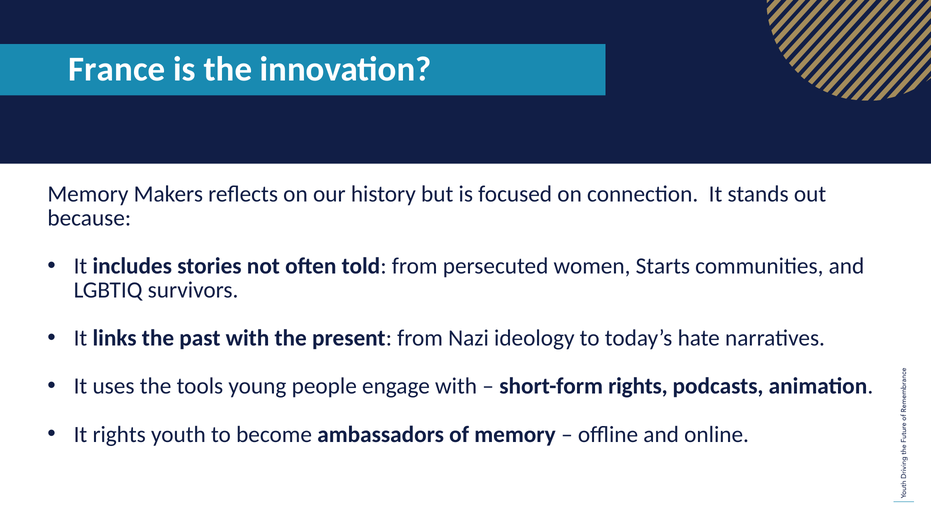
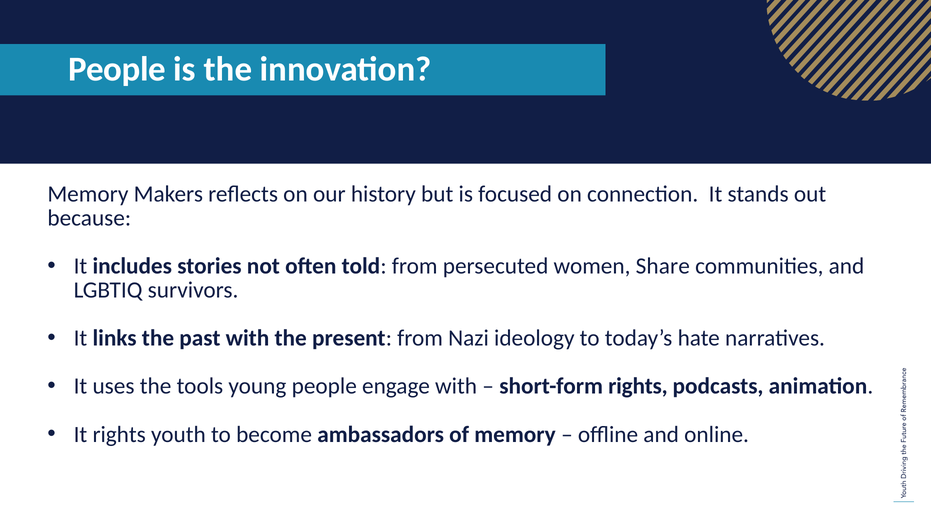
France at (117, 70): France -> People
Starts: Starts -> Share
